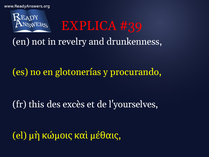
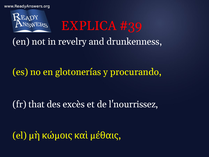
this: this -> that
l'yourselves: l'yourselves -> l'nourrissez
